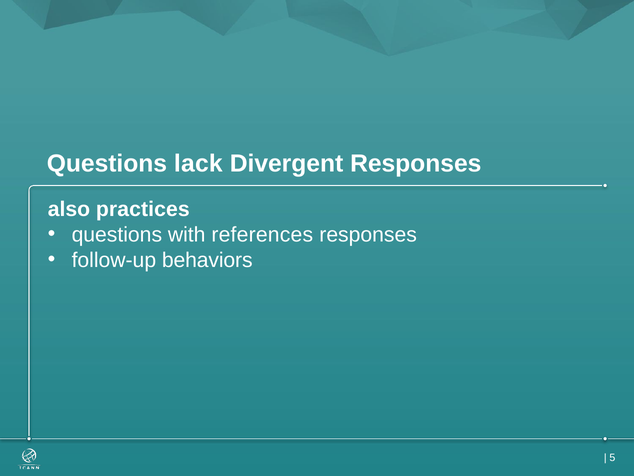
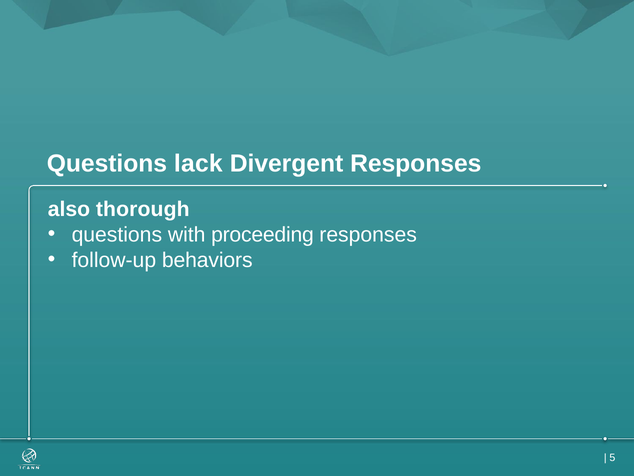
practices: practices -> thorough
references: references -> proceeding
